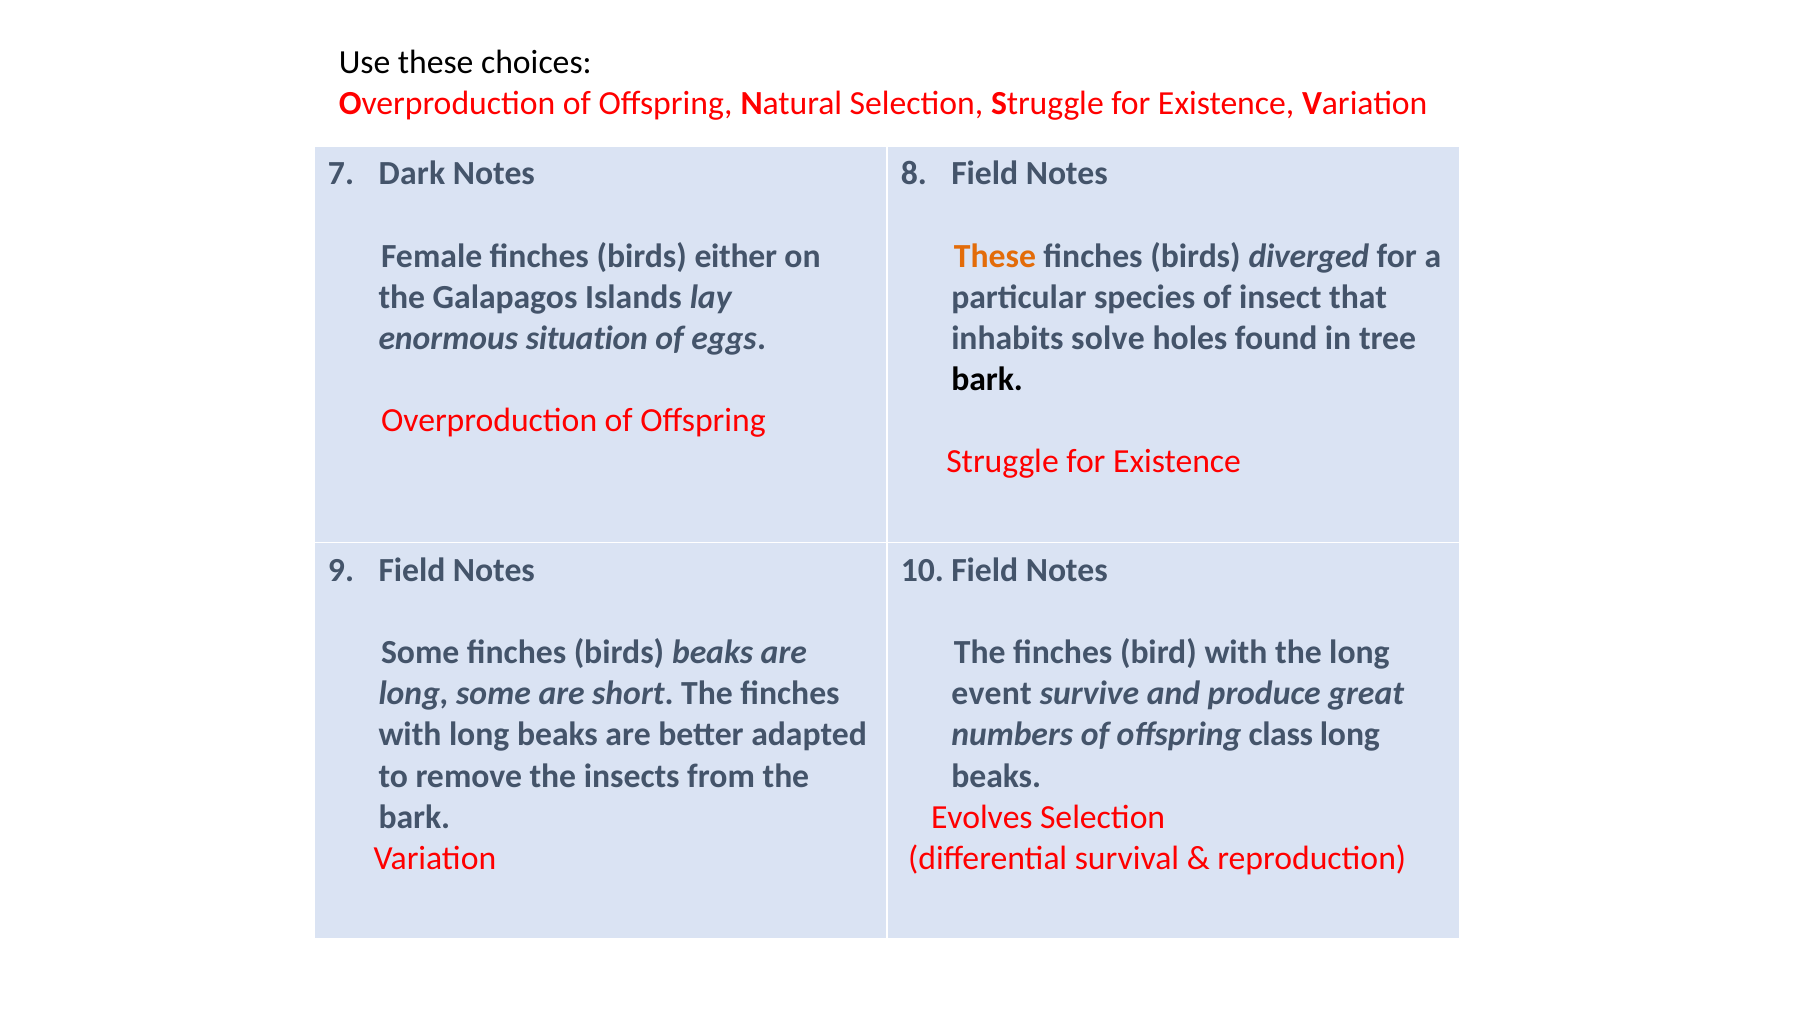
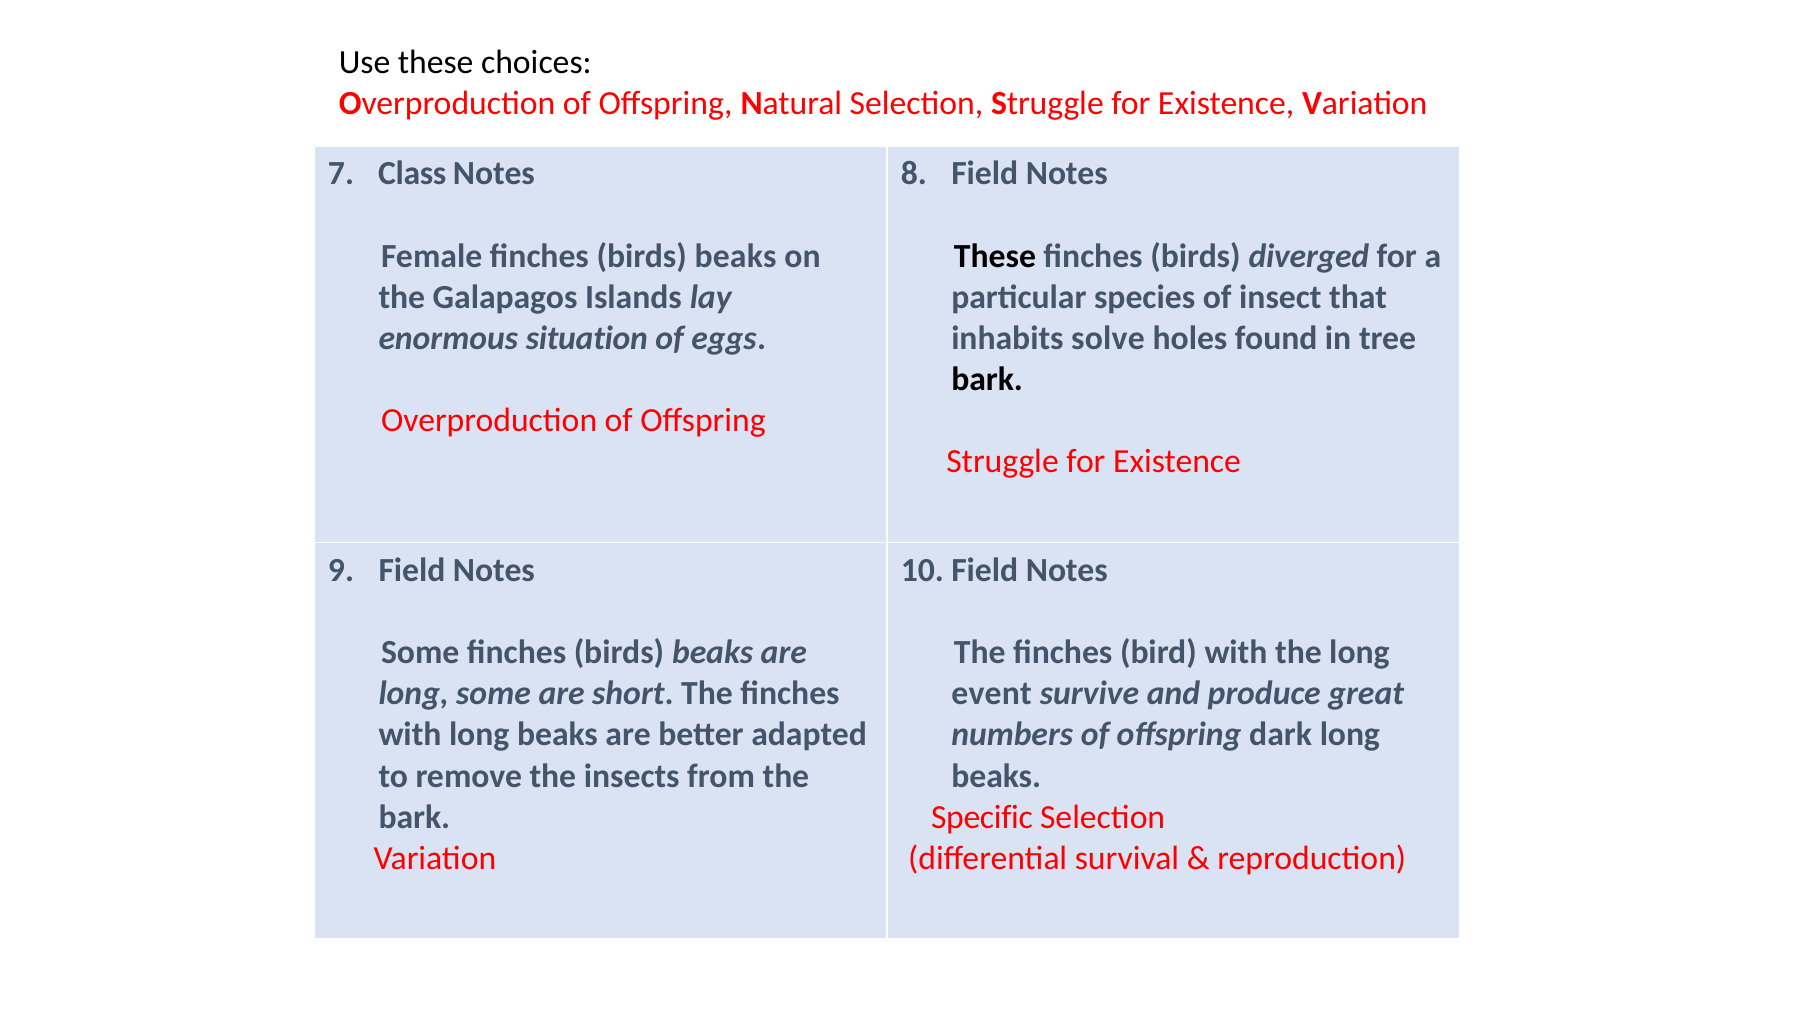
Dark: Dark -> Class
Female finches birds either: either -> beaks
These at (995, 256) colour: orange -> black
class: class -> dark
Evolves: Evolves -> Specific
